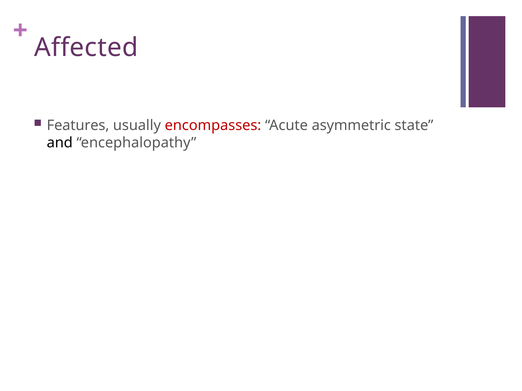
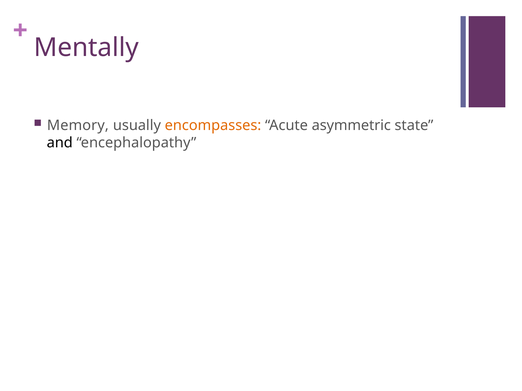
Affected: Affected -> Mentally
Features: Features -> Memory
encompasses colour: red -> orange
